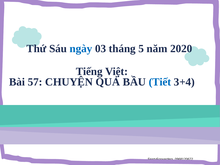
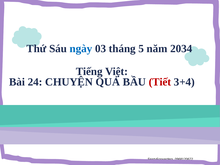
2020: 2020 -> 2034
57: 57 -> 24
Tiết colour: blue -> red
